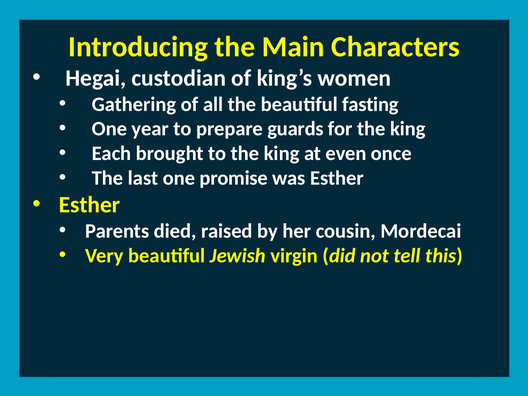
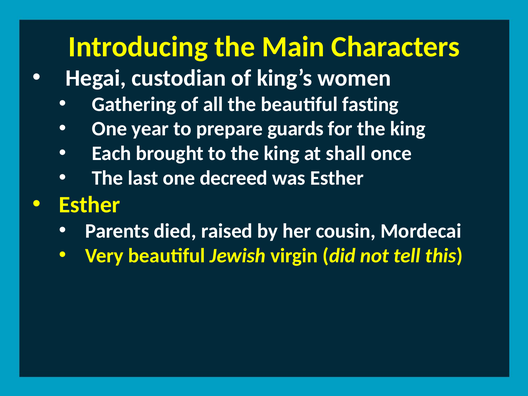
even: even -> shall
promise: promise -> decreed
